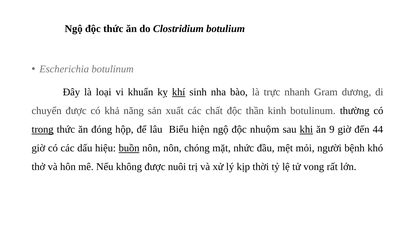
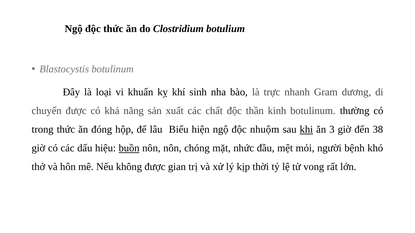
Escherichia: Escherichia -> Blastocystis
khí underline: present -> none
trong underline: present -> none
9: 9 -> 3
44: 44 -> 38
nuôi: nuôi -> gian
